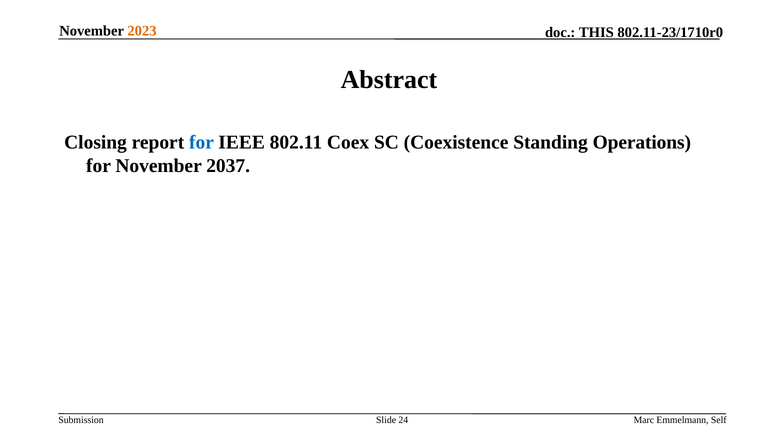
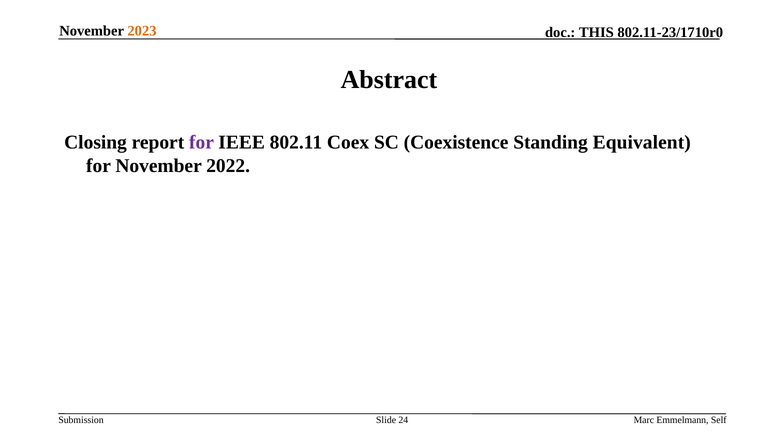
for at (202, 142) colour: blue -> purple
Operations: Operations -> Equivalent
2037: 2037 -> 2022
